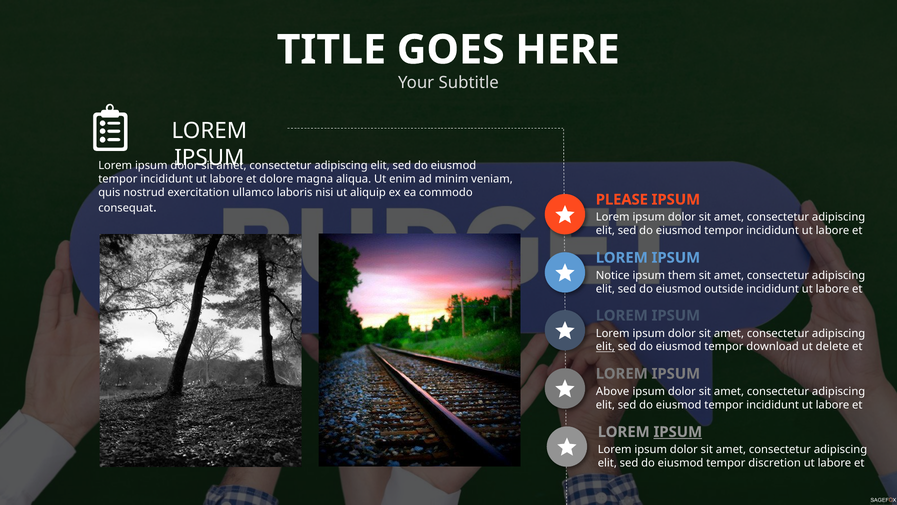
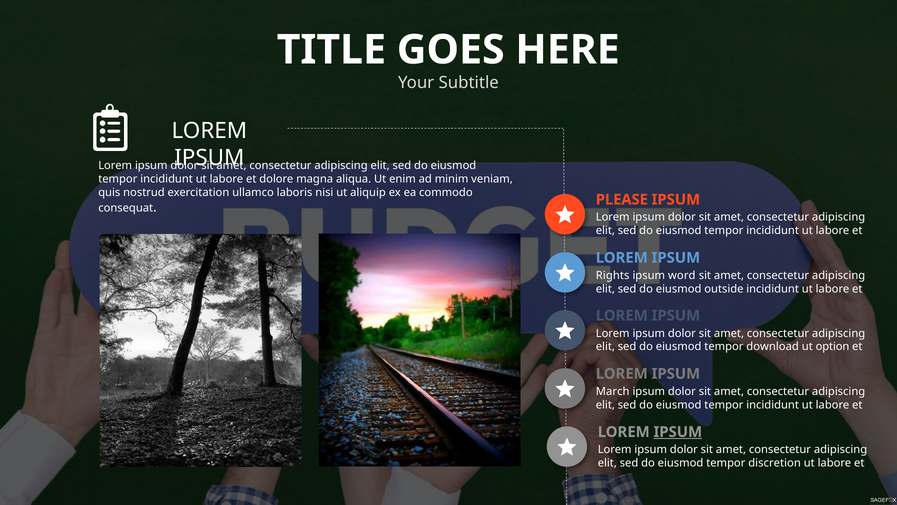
Notice: Notice -> Rights
them: them -> word
elit at (605, 346) underline: present -> none
delete: delete -> option
Above: Above -> March
